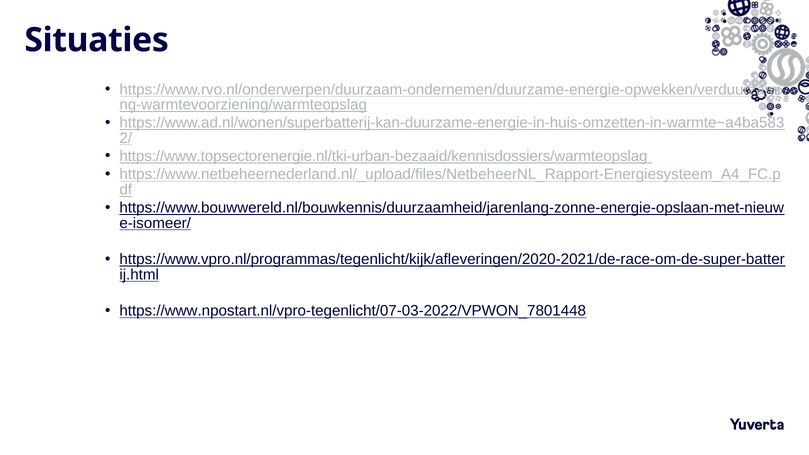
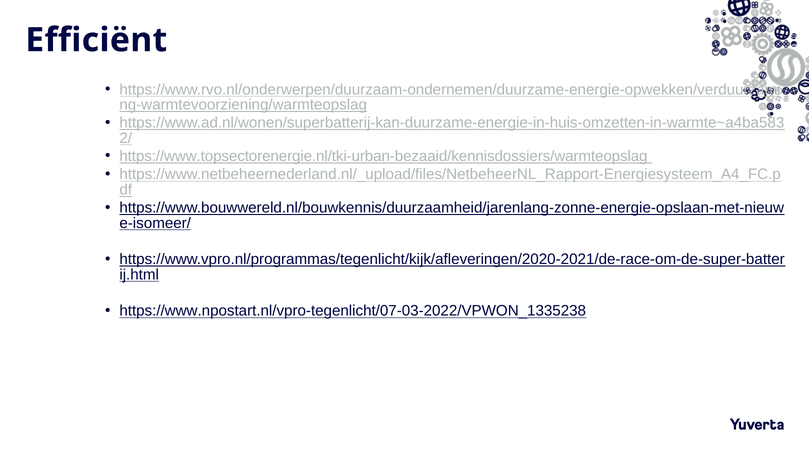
Situaties: Situaties -> Efficiënt
https://www.npostart.nl/vpro-tegenlicht/07-03-2022/VPWON_7801448: https://www.npostart.nl/vpro-tegenlicht/07-03-2022/VPWON_7801448 -> https://www.npostart.nl/vpro-tegenlicht/07-03-2022/VPWON_1335238
